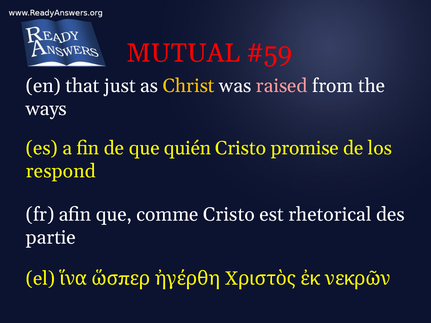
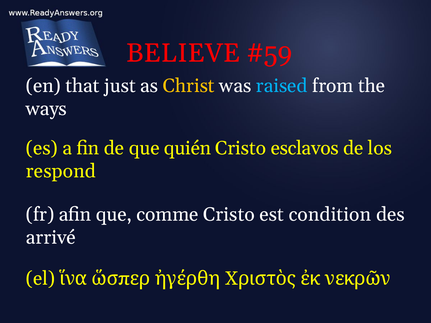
MUTUAL: MUTUAL -> BELIEVE
raised colour: pink -> light blue
promise: promise -> esclavos
rhetorical: rhetorical -> condition
partie: partie -> arrivé
